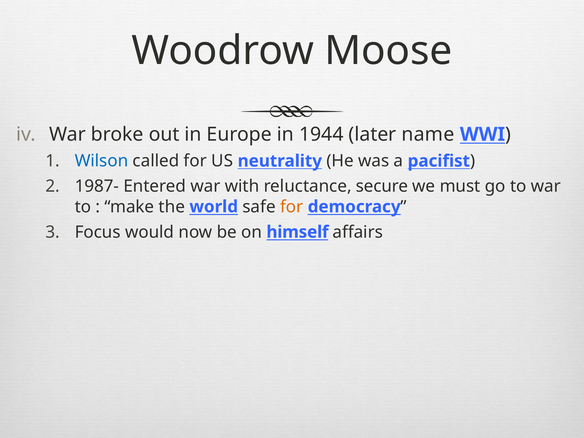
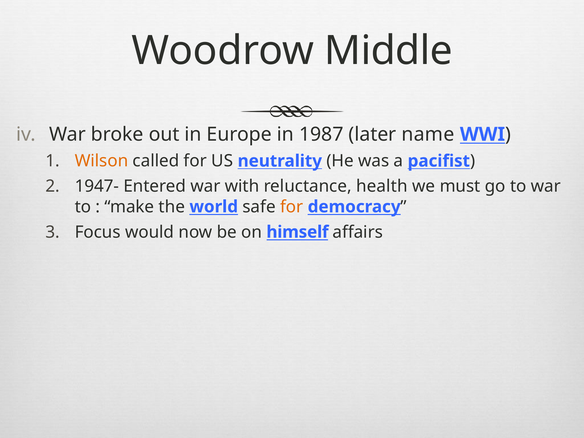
Moose: Moose -> Middle
1944: 1944 -> 1987
Wilson colour: blue -> orange
1987-: 1987- -> 1947-
secure: secure -> health
